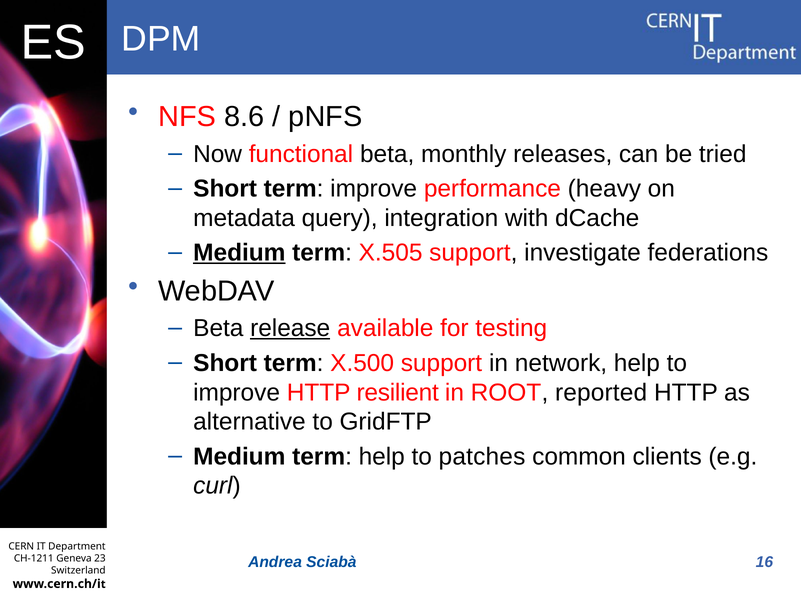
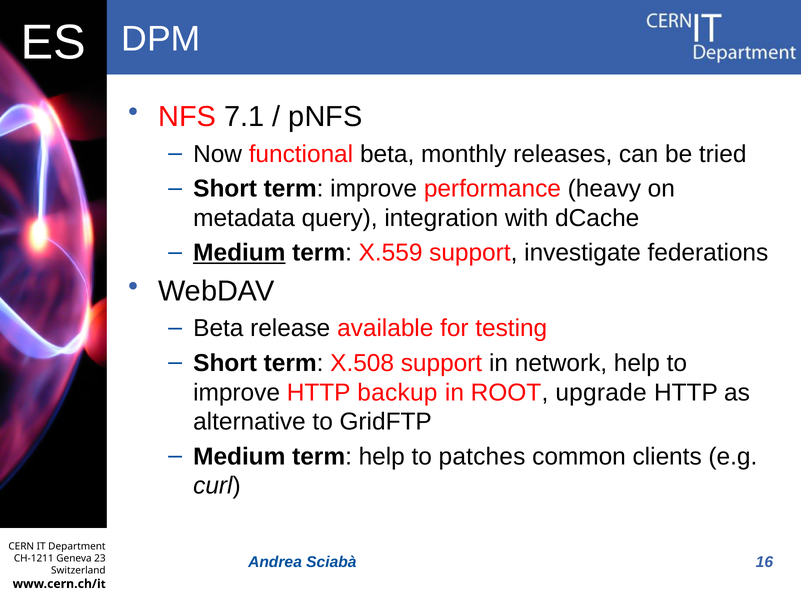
8.6: 8.6 -> 7.1
X.505: X.505 -> X.559
release underline: present -> none
X.500: X.500 -> X.508
resilient: resilient -> backup
reported: reported -> upgrade
